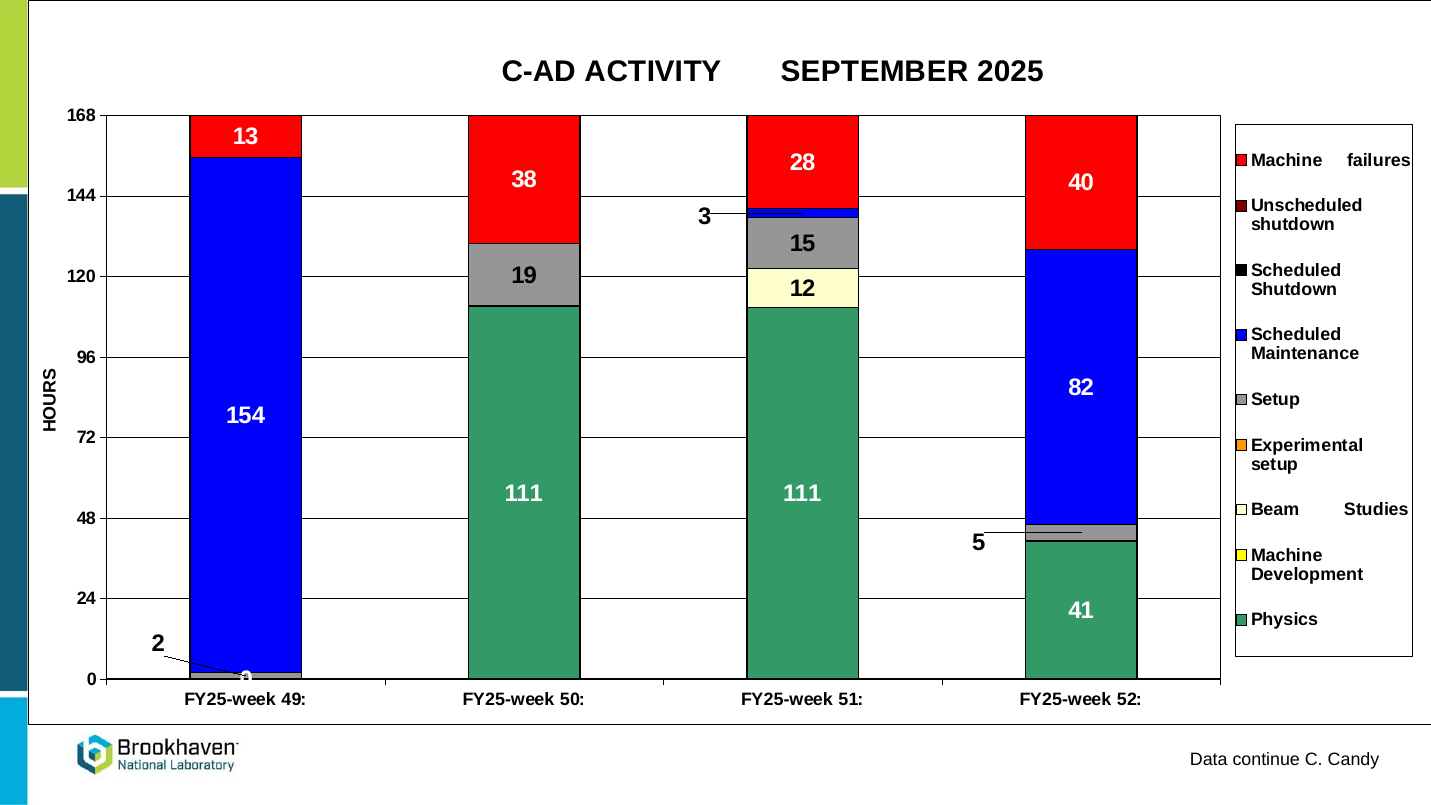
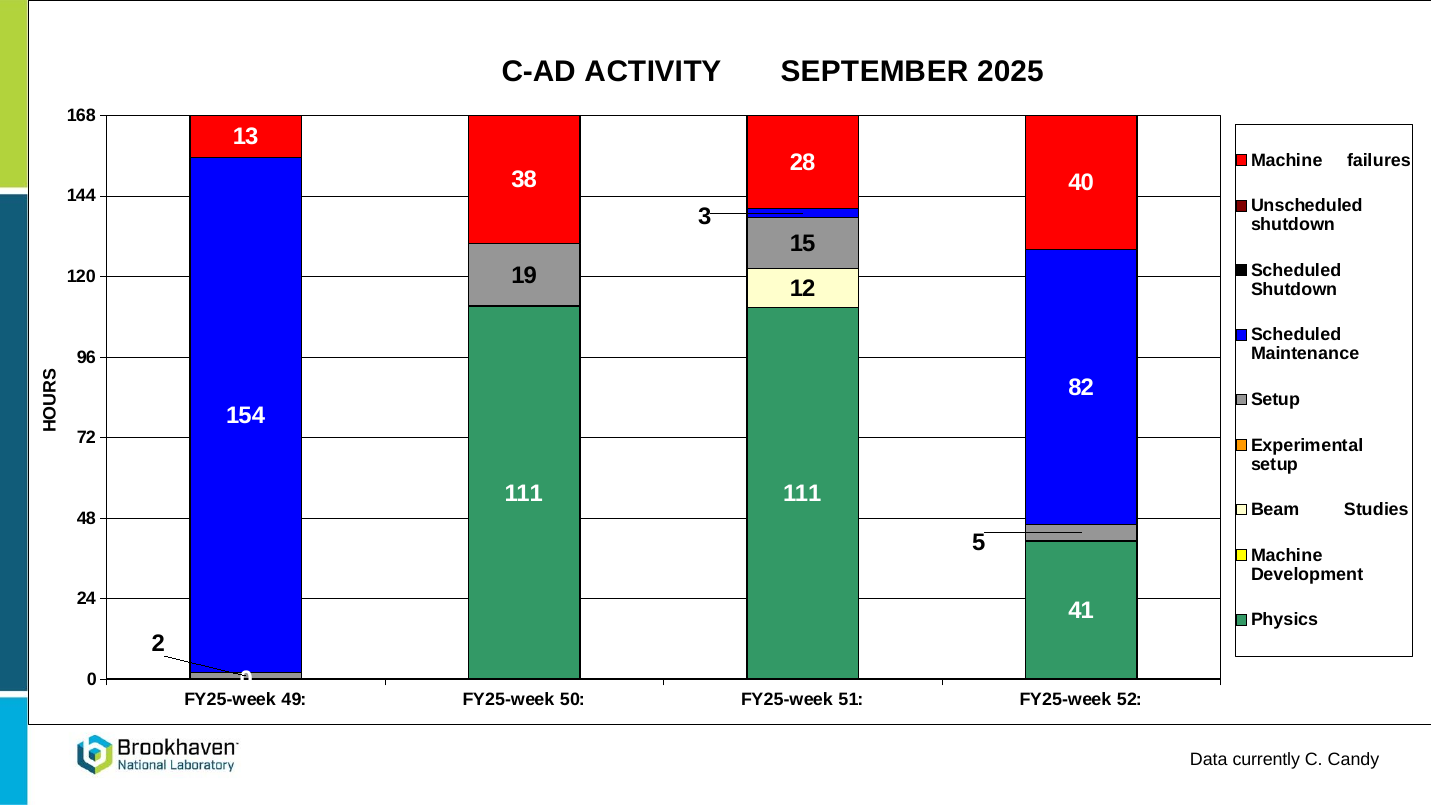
continue: continue -> currently
